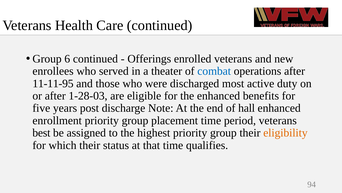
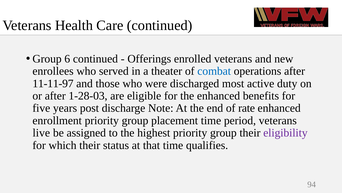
11-11-95: 11-11-95 -> 11-11-97
hall: hall -> rate
best: best -> live
eligibility colour: orange -> purple
